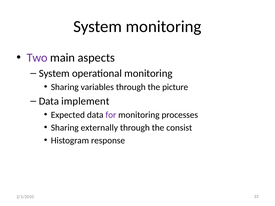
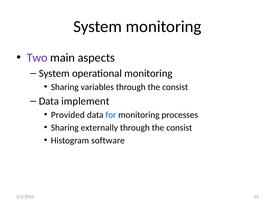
variables through the picture: picture -> consist
Expected: Expected -> Provided
for colour: purple -> blue
response: response -> software
